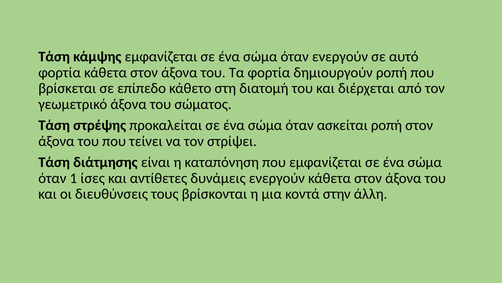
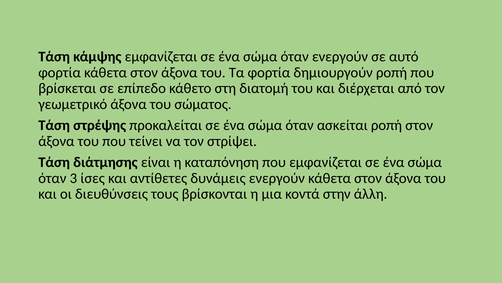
1: 1 -> 3
